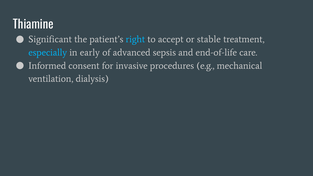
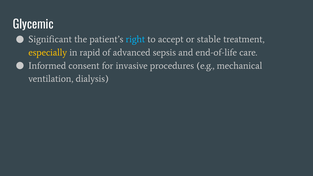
Thiamine: Thiamine -> Glycemic
especially colour: light blue -> yellow
early: early -> rapid
